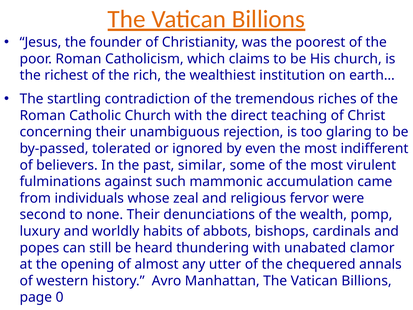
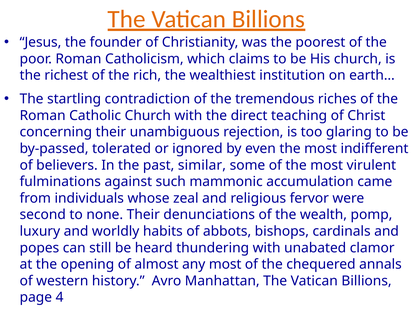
any utter: utter -> most
0: 0 -> 4
